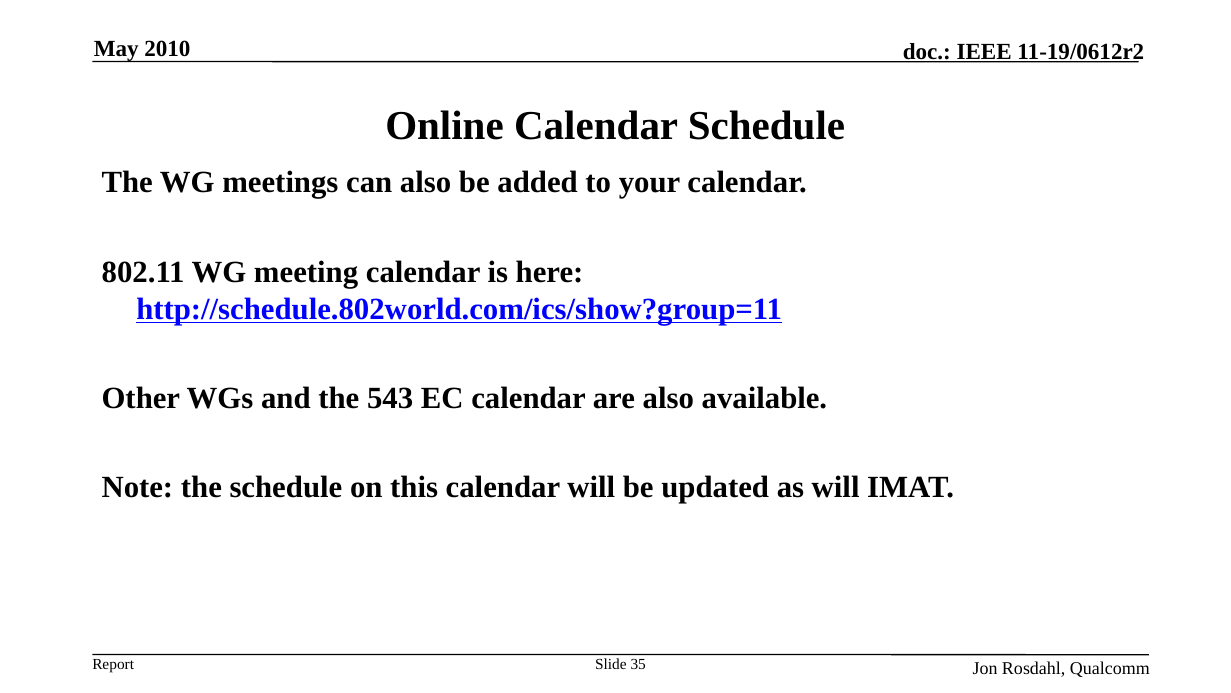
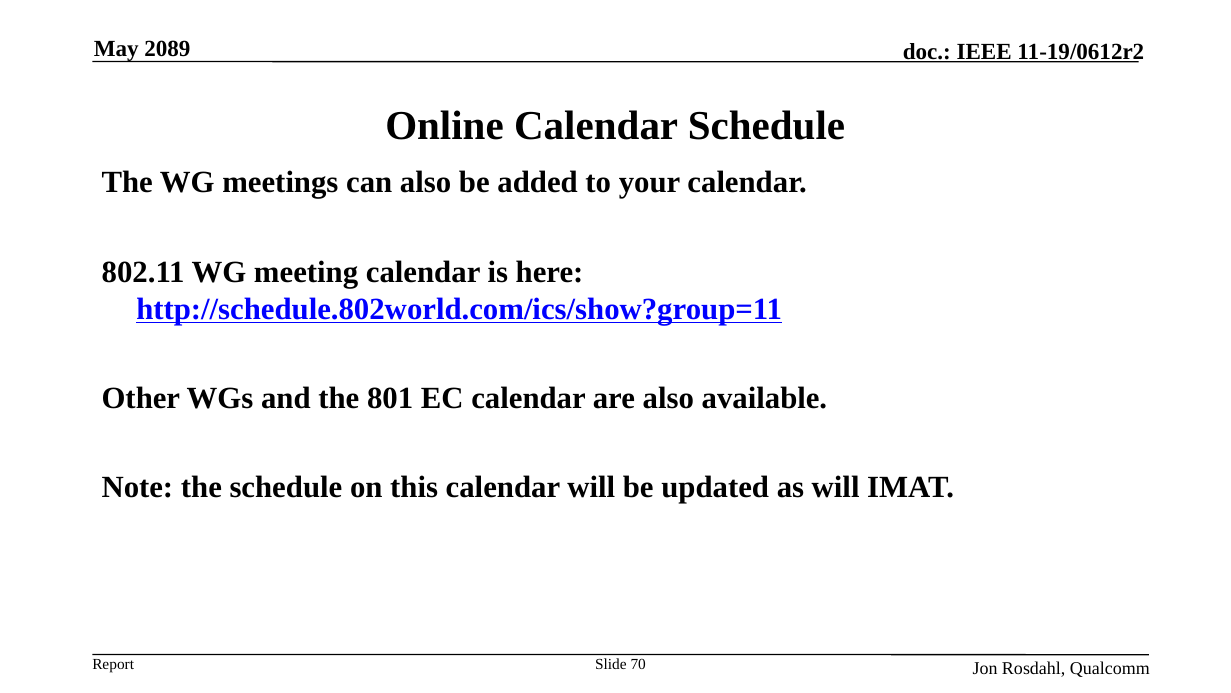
2010: 2010 -> 2089
543: 543 -> 801
35: 35 -> 70
